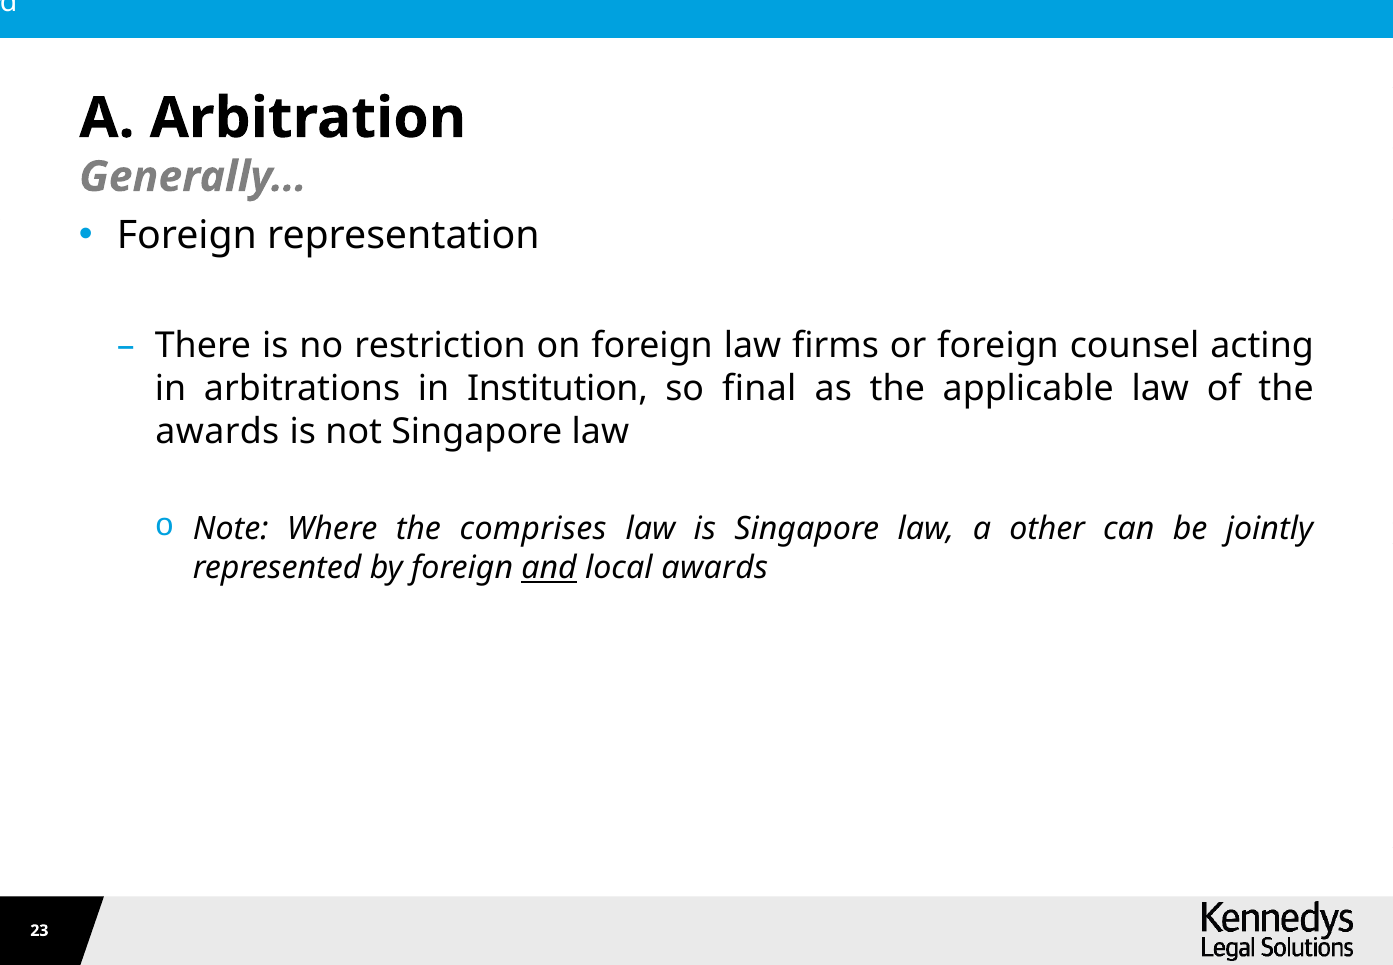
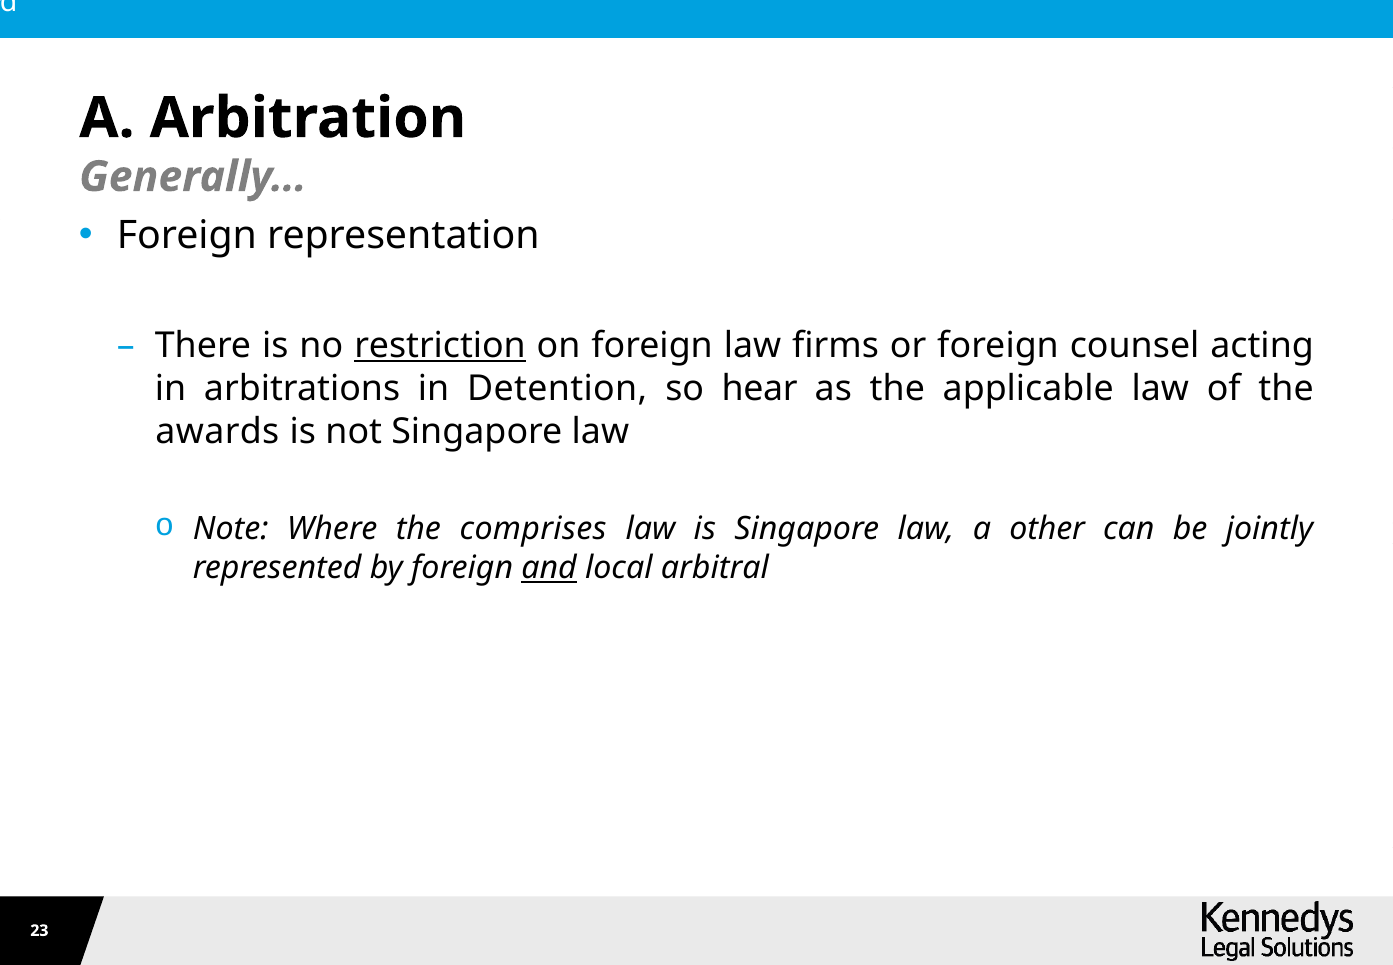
restriction underline: none -> present
Institution: Institution -> Detention
final: final -> hear
local awards: awards -> arbitral
